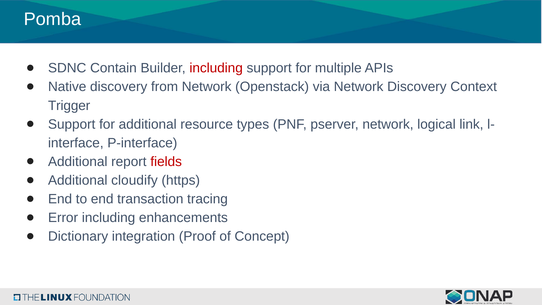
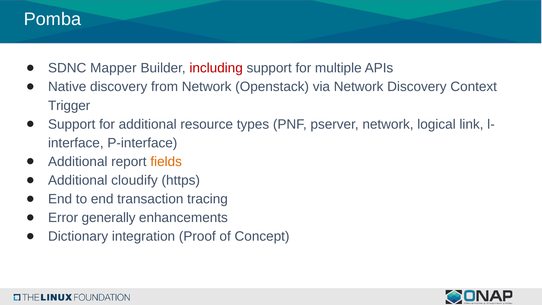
Contain: Contain -> Mapper
fields colour: red -> orange
Error including: including -> generally
